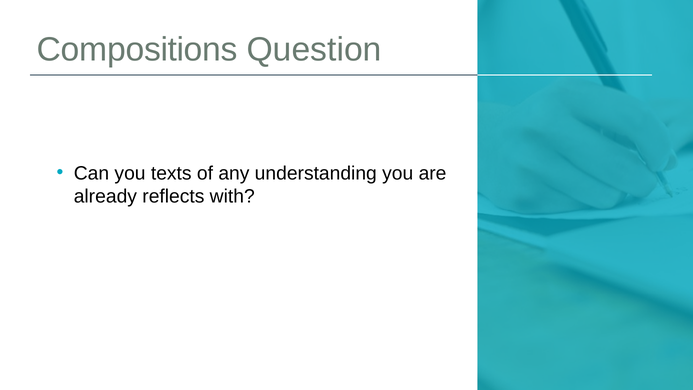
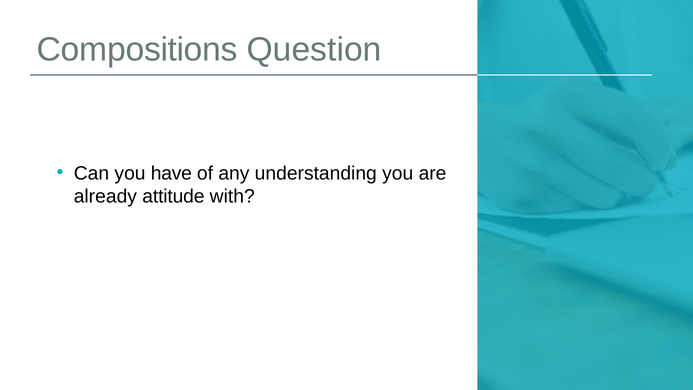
texts: texts -> have
reflects: reflects -> attitude
